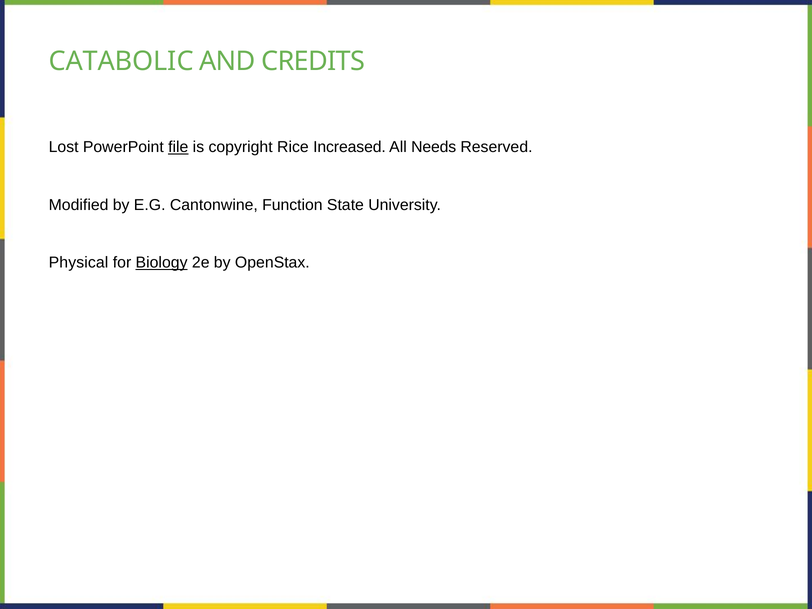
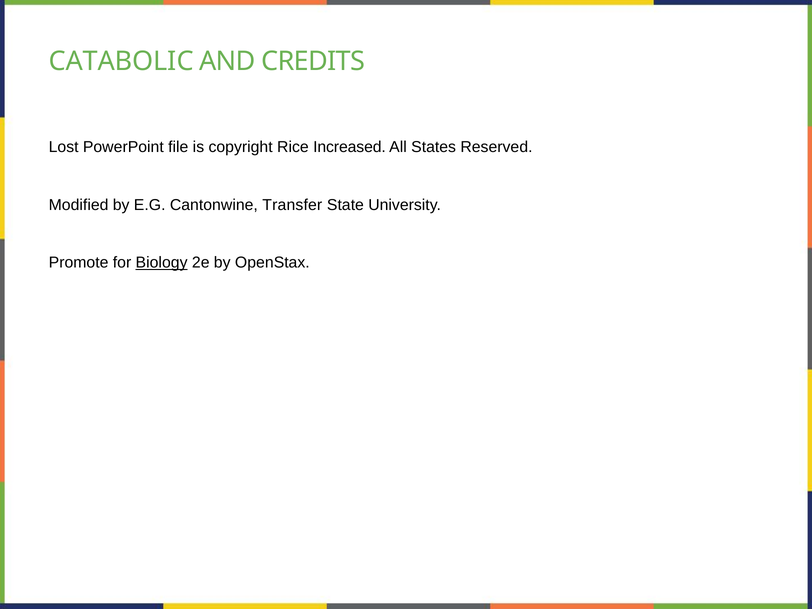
file underline: present -> none
Needs: Needs -> States
Function: Function -> Transfer
Physical: Physical -> Promote
